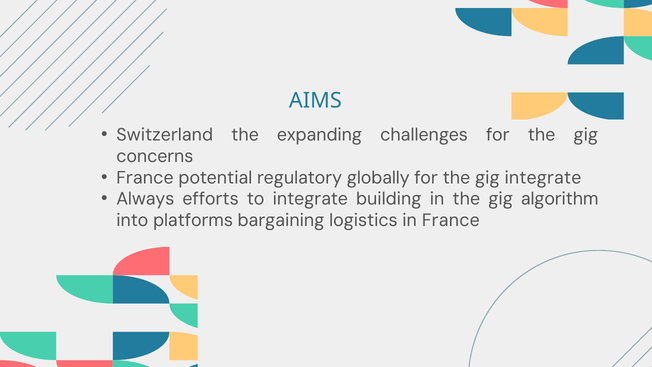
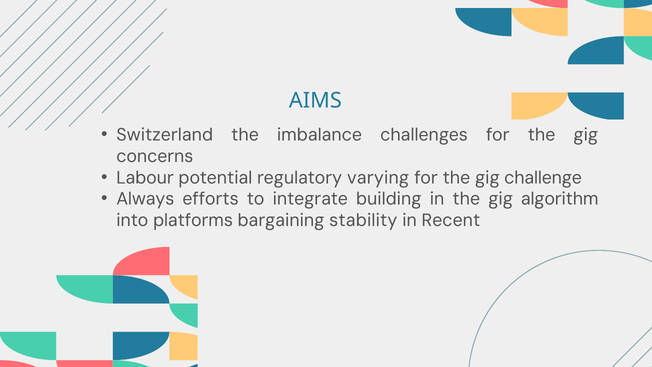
expanding: expanding -> imbalance
France at (145, 178): France -> Labour
globally: globally -> varying
gig integrate: integrate -> challenge
logistics: logistics -> stability
in France: France -> Recent
